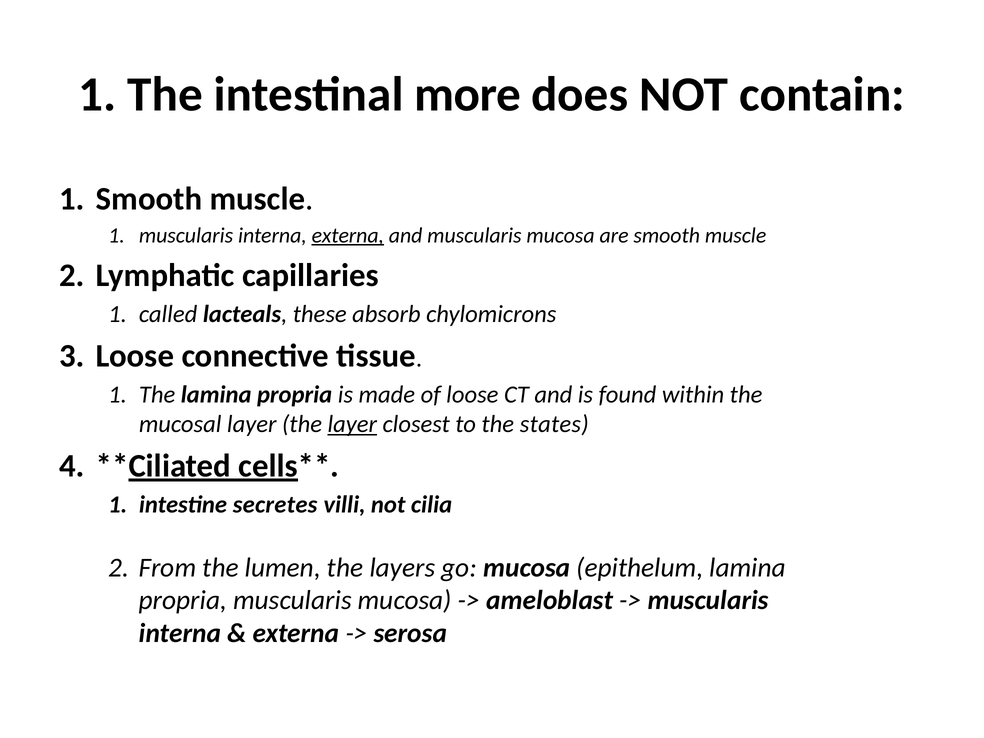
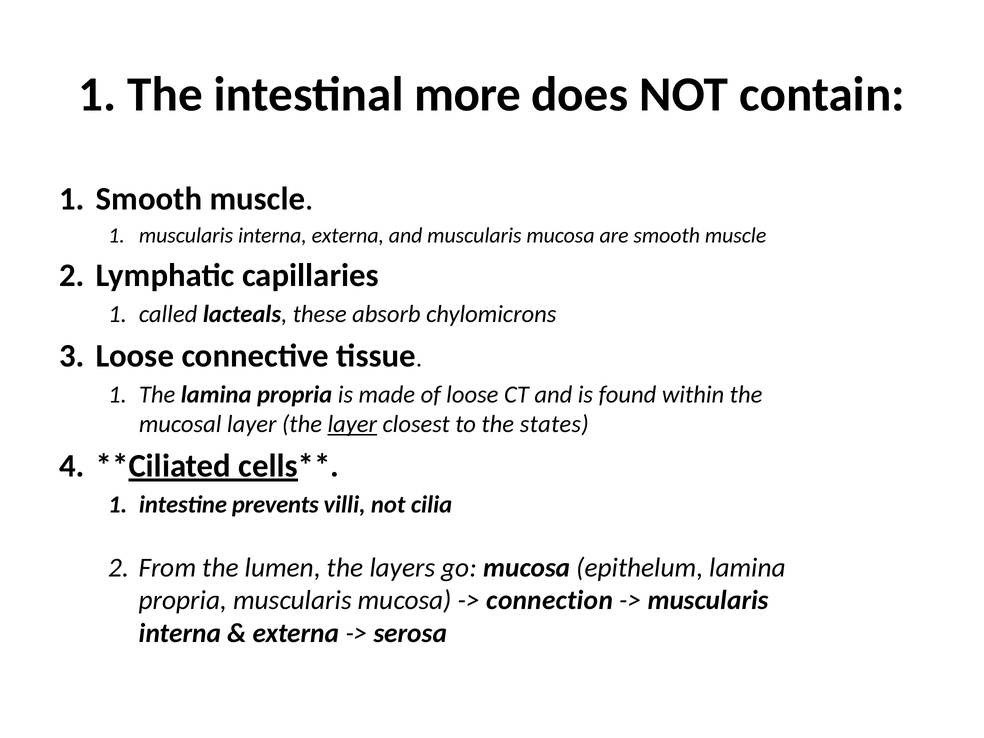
externa at (348, 235) underline: present -> none
secretes: secretes -> prevents
ameloblast: ameloblast -> connection
